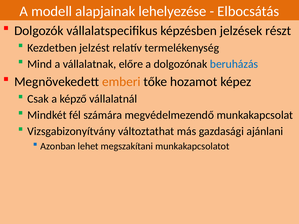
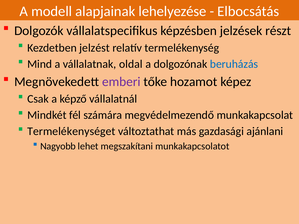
előre: előre -> oldal
emberi colour: orange -> purple
Vizsgabizonyítvány: Vizsgabizonyítvány -> Termelékenységet
Azonban: Azonban -> Nagyobb
